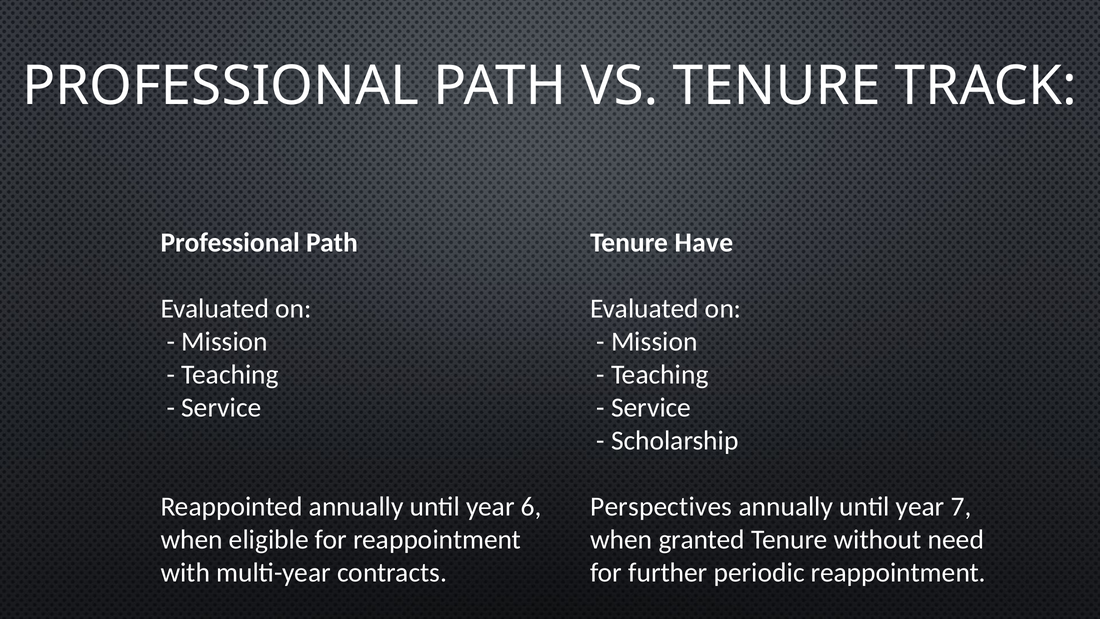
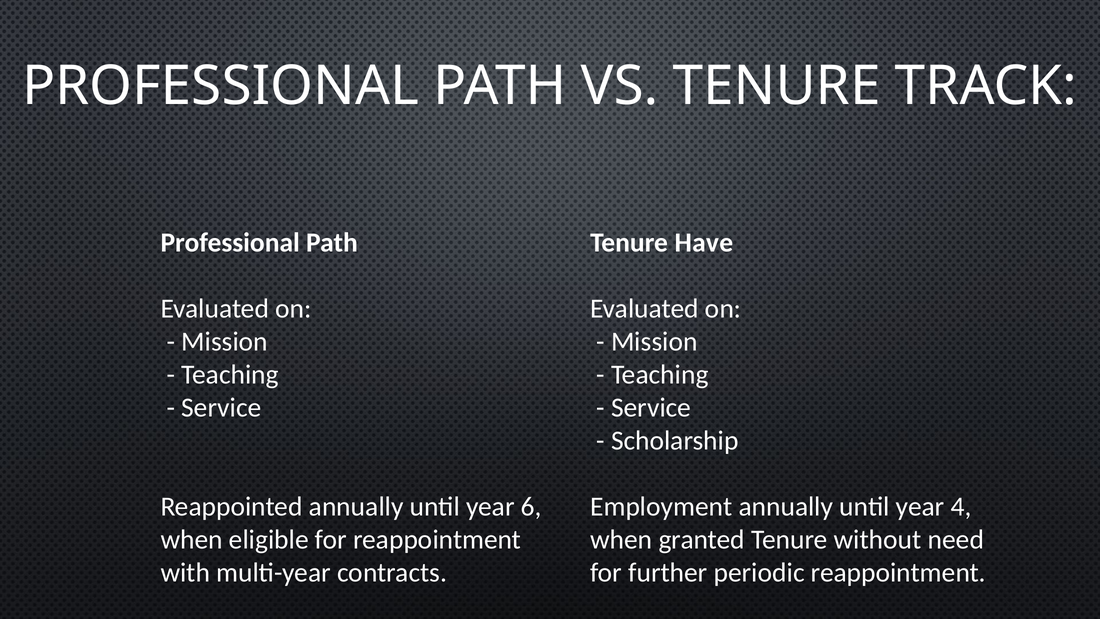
Perspectives: Perspectives -> Employment
7: 7 -> 4
